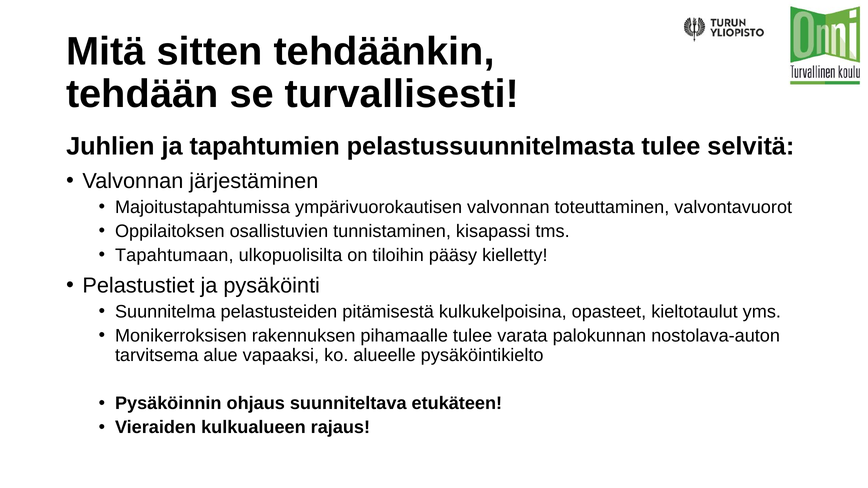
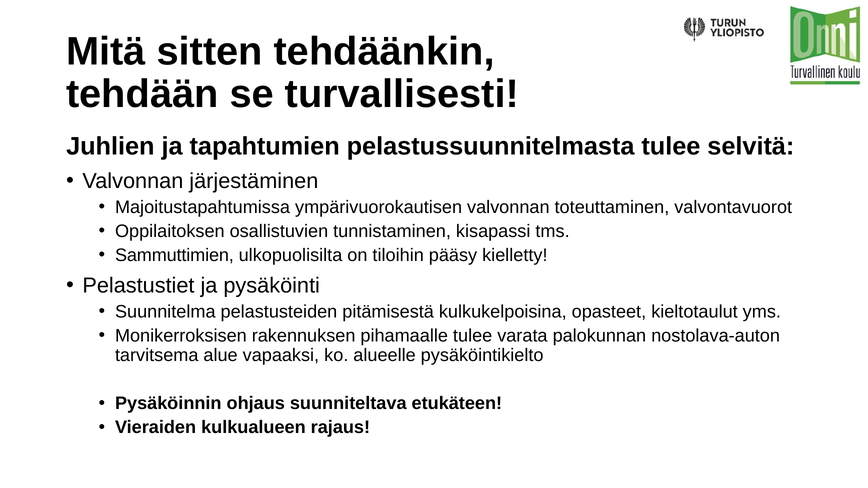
Tapahtumaan: Tapahtumaan -> Sammuttimien
